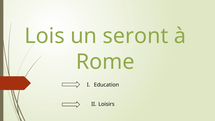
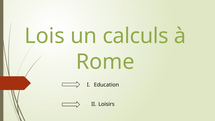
seront: seront -> calculs
